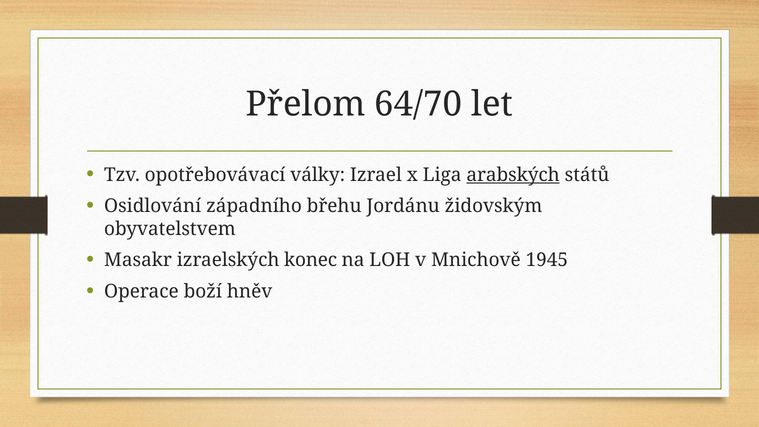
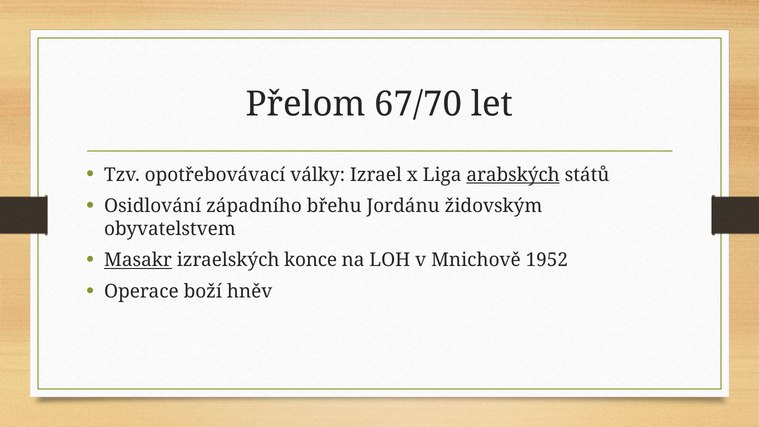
64/70: 64/70 -> 67/70
Masakr underline: none -> present
konec: konec -> konce
1945: 1945 -> 1952
